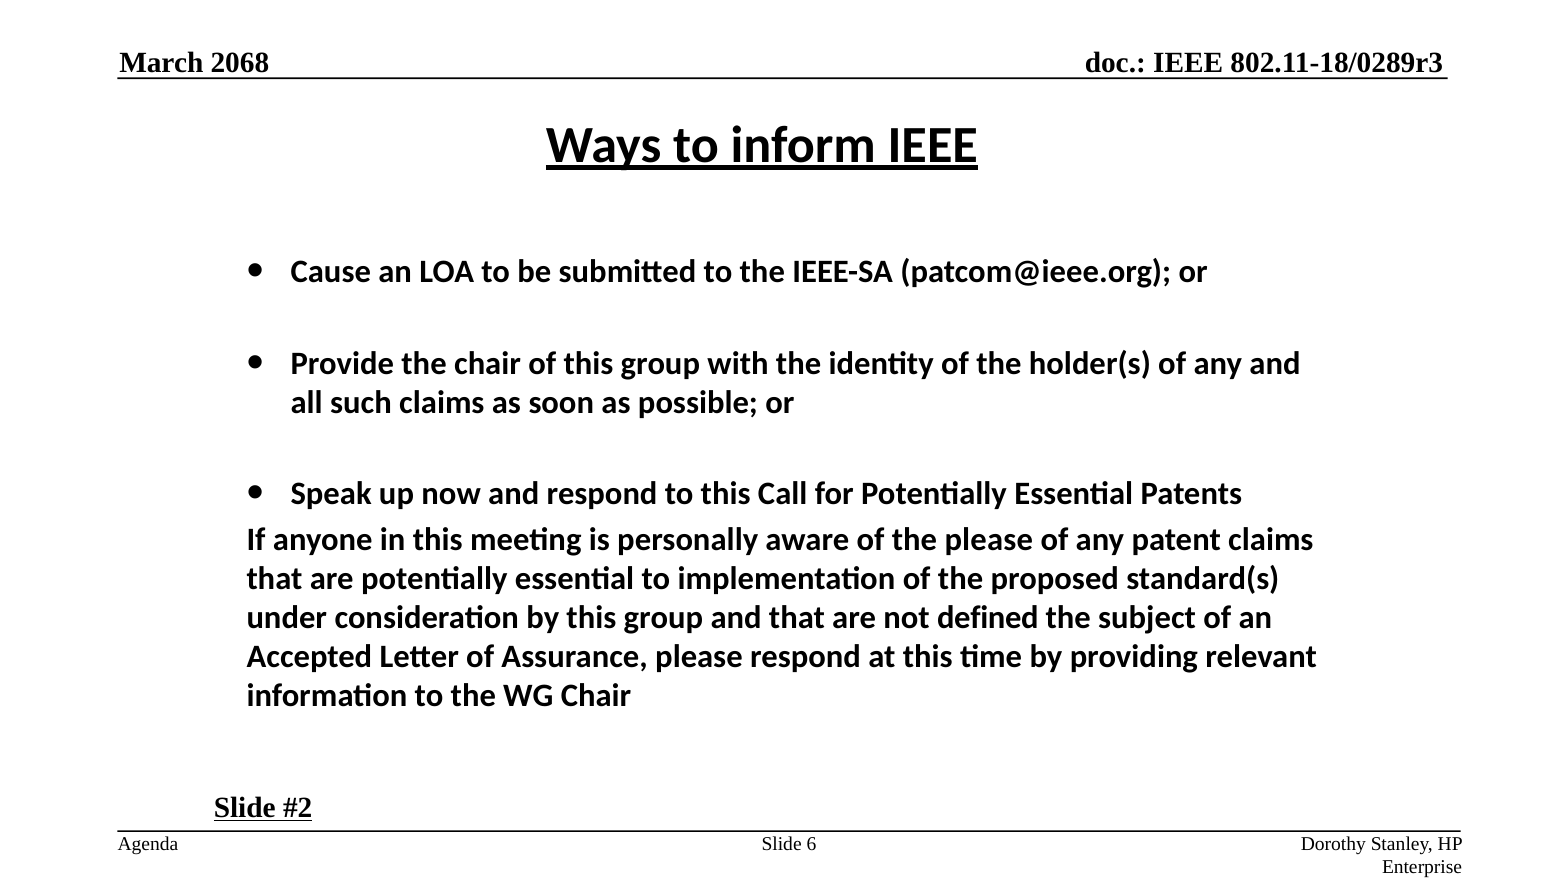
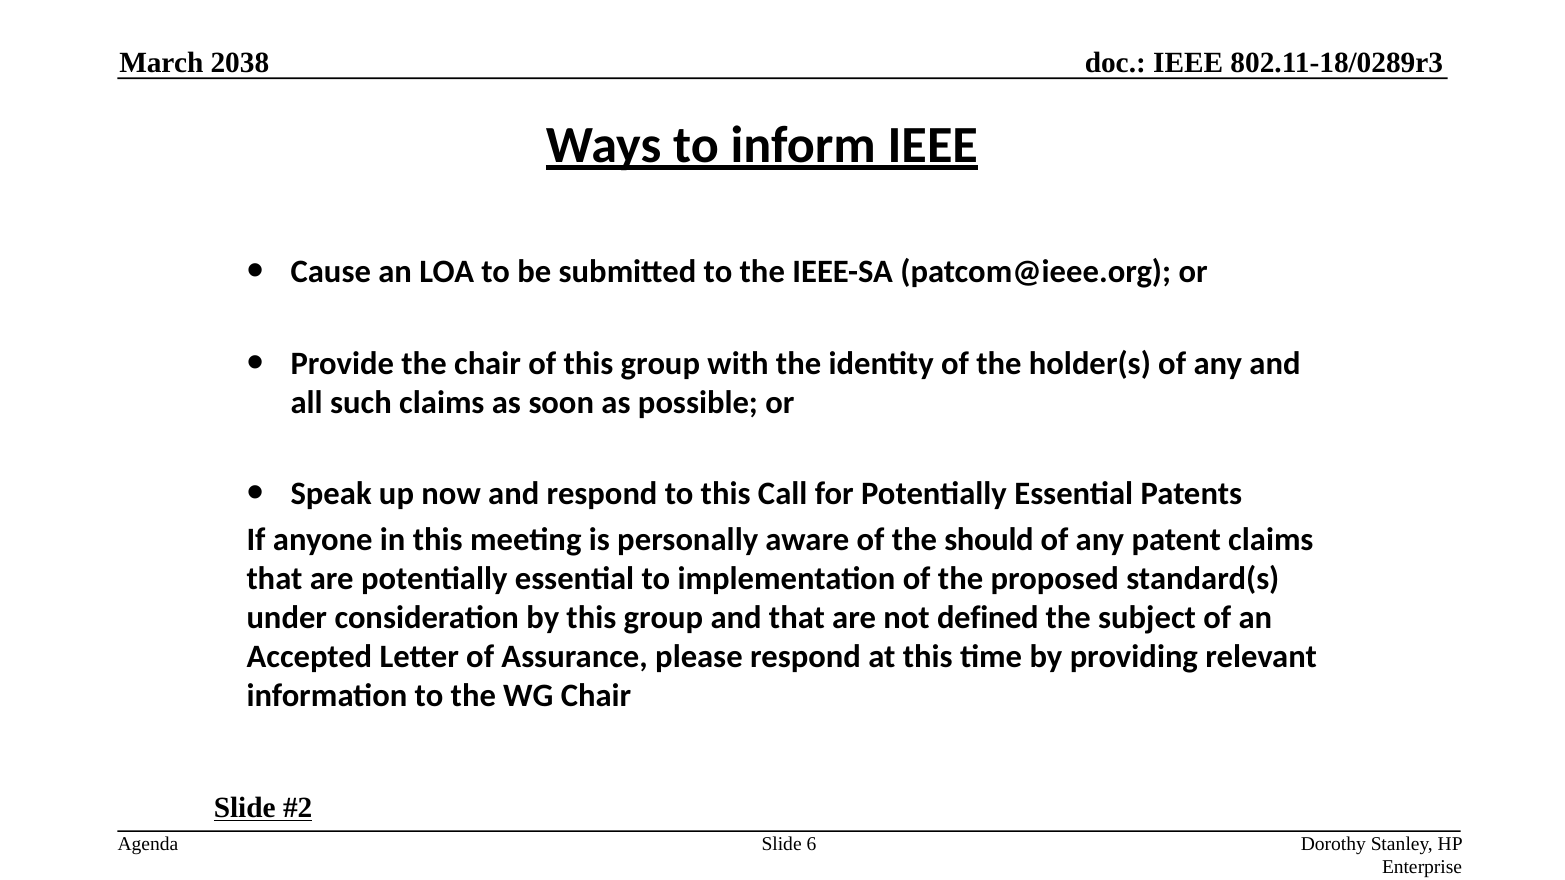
2068: 2068 -> 2038
the please: please -> should
